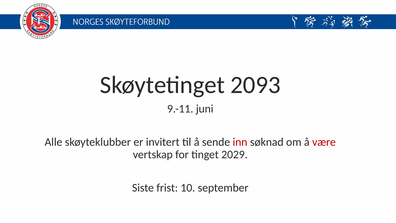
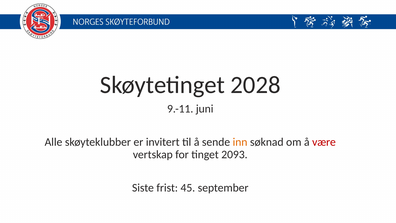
2093: 2093 -> 2028
inn colour: red -> orange
2029: 2029 -> 2093
10: 10 -> 45
